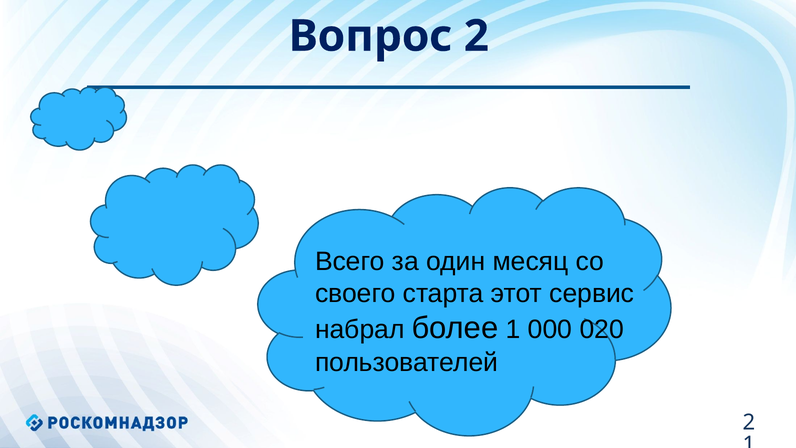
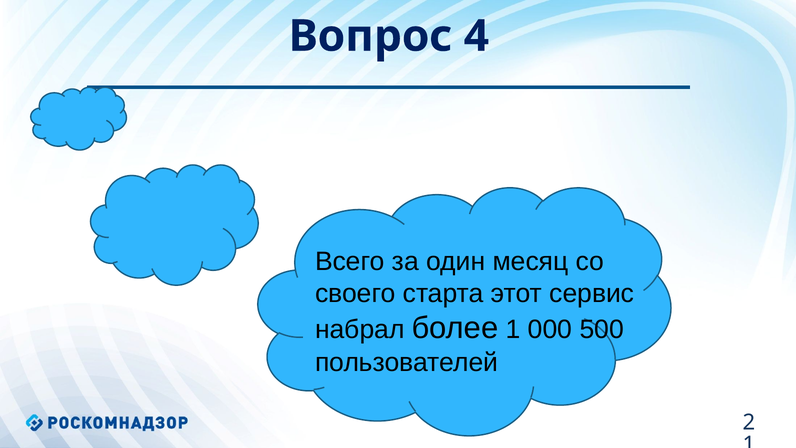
Вопрос 2: 2 -> 4
020: 020 -> 500
